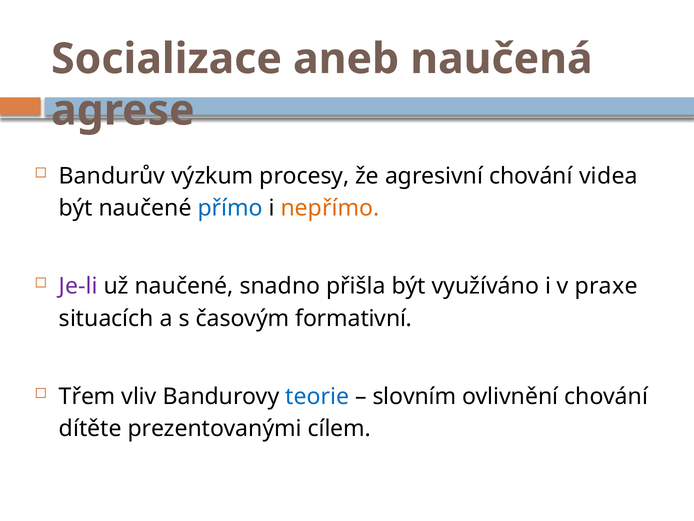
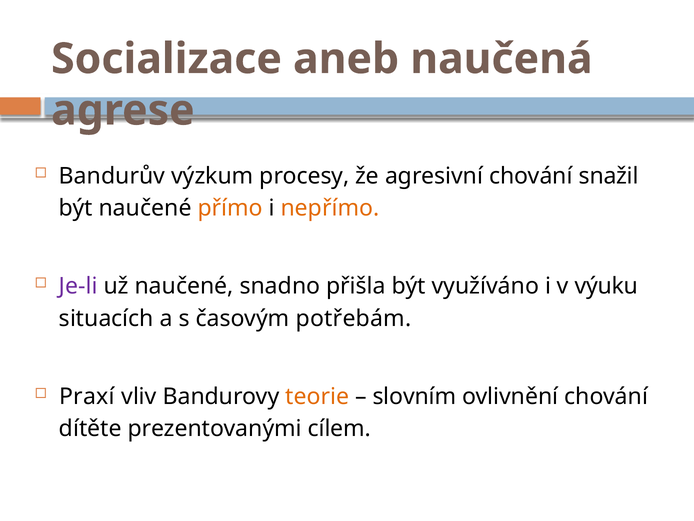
videa: videa -> snažil
přímo colour: blue -> orange
praxe: praxe -> výuku
formativní: formativní -> potřebám
Třem: Třem -> Praxí
teorie colour: blue -> orange
